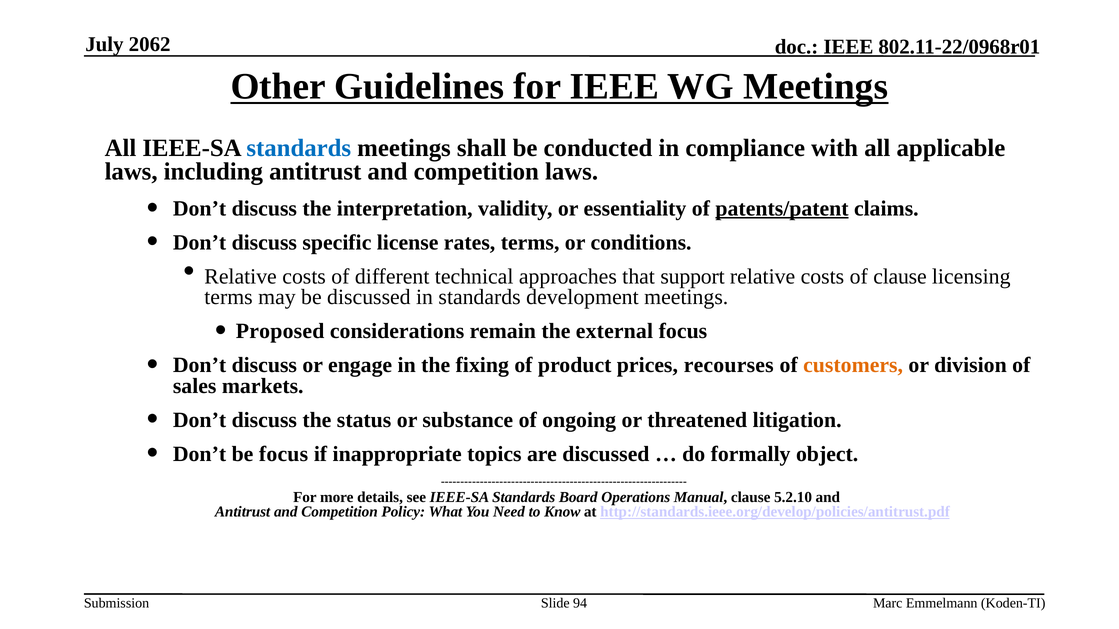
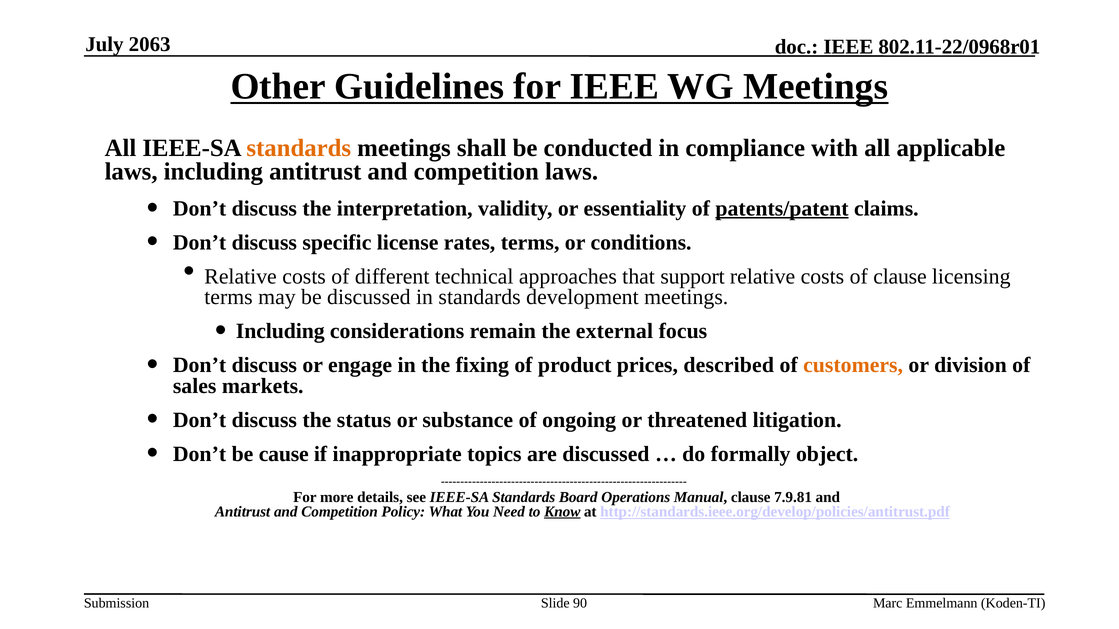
2062: 2062 -> 2063
standards at (299, 148) colour: blue -> orange
Proposed at (280, 331): Proposed -> Including
recourses: recourses -> described
be focus: focus -> cause
5.2.10: 5.2.10 -> 7.9.81
Know underline: none -> present
94: 94 -> 90
